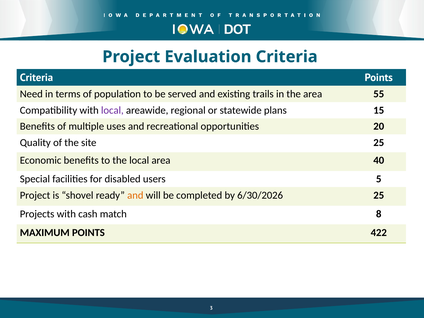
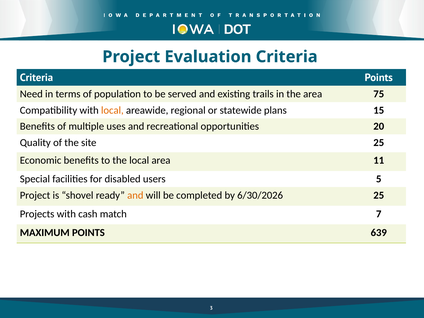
55: 55 -> 75
local at (112, 110) colour: purple -> orange
40: 40 -> 11
8: 8 -> 7
422: 422 -> 639
